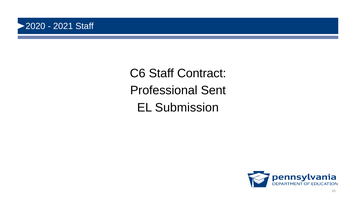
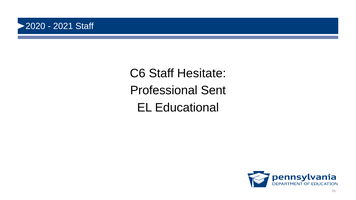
Contract: Contract -> Hesitate
Submission: Submission -> Educational
